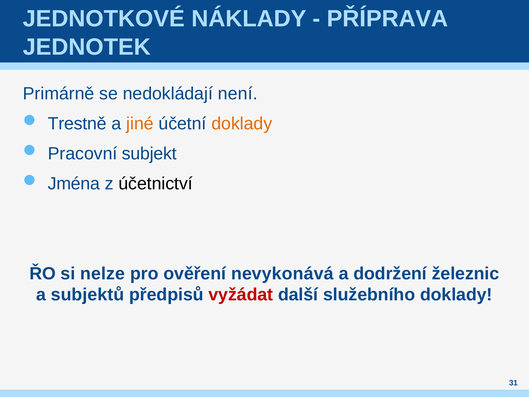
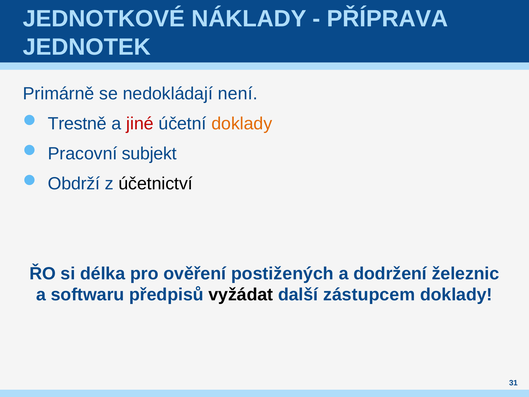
jiné colour: orange -> red
Jména: Jména -> Obdrží
nelze: nelze -> délka
nevykonává: nevykonává -> postižených
subjektů: subjektů -> softwaru
vyžádat colour: red -> black
služebního: služebního -> zástupcem
